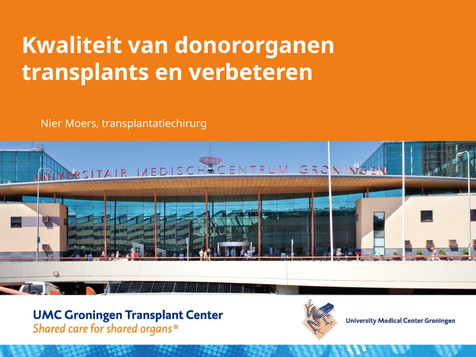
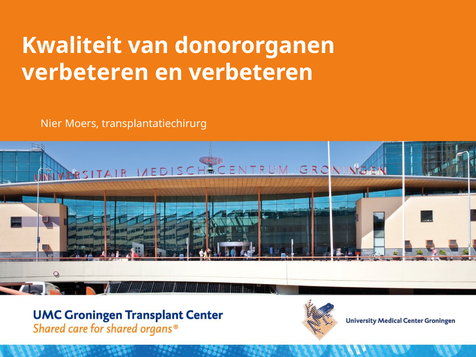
transplants at (85, 72): transplants -> verbeteren
